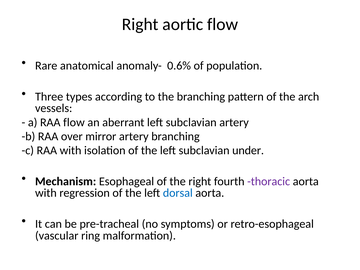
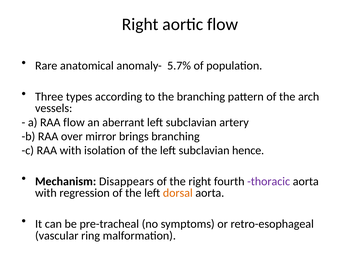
0.6%: 0.6% -> 5.7%
mirror artery: artery -> brings
under: under -> hence
Esophageal: Esophageal -> Disappears
dorsal colour: blue -> orange
